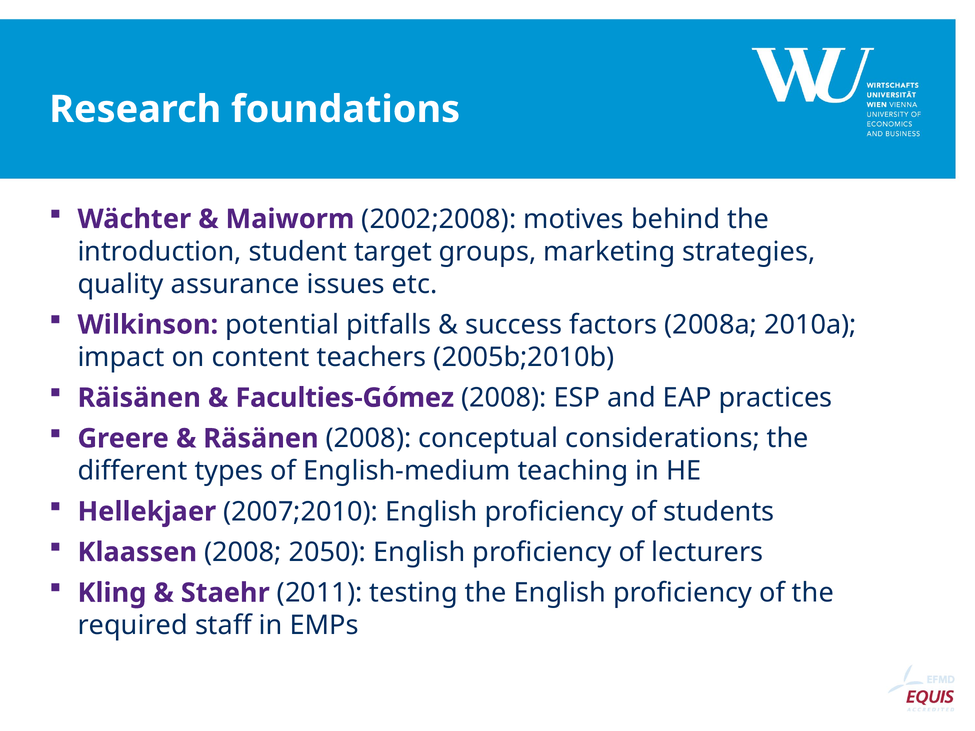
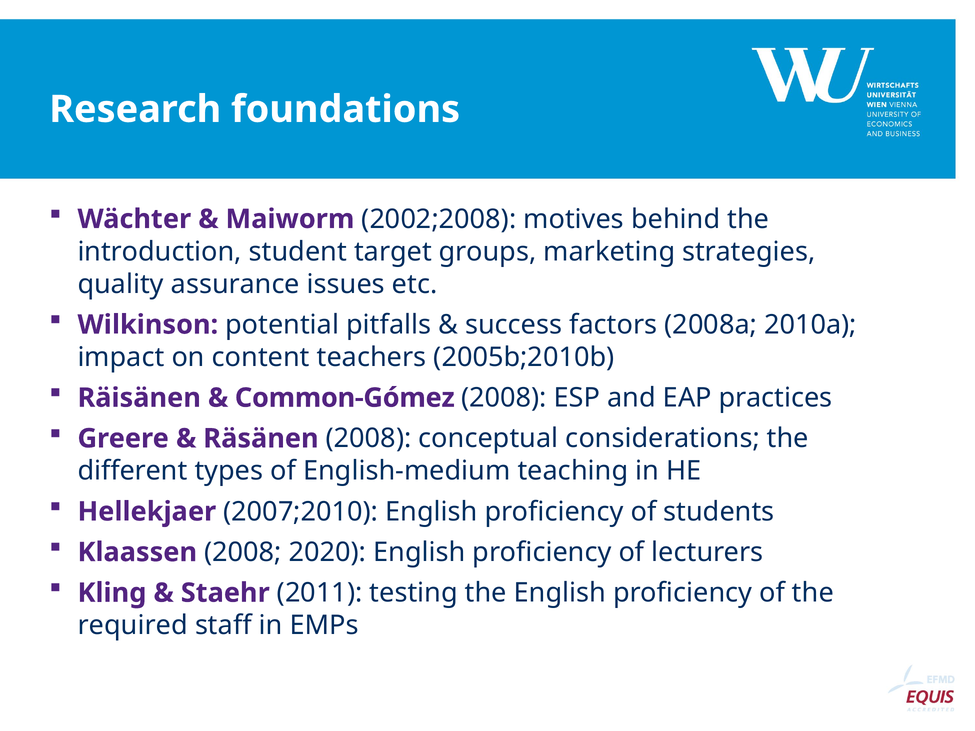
Faculties-Gómez: Faculties-Gómez -> Common-Gómez
2050: 2050 -> 2020
